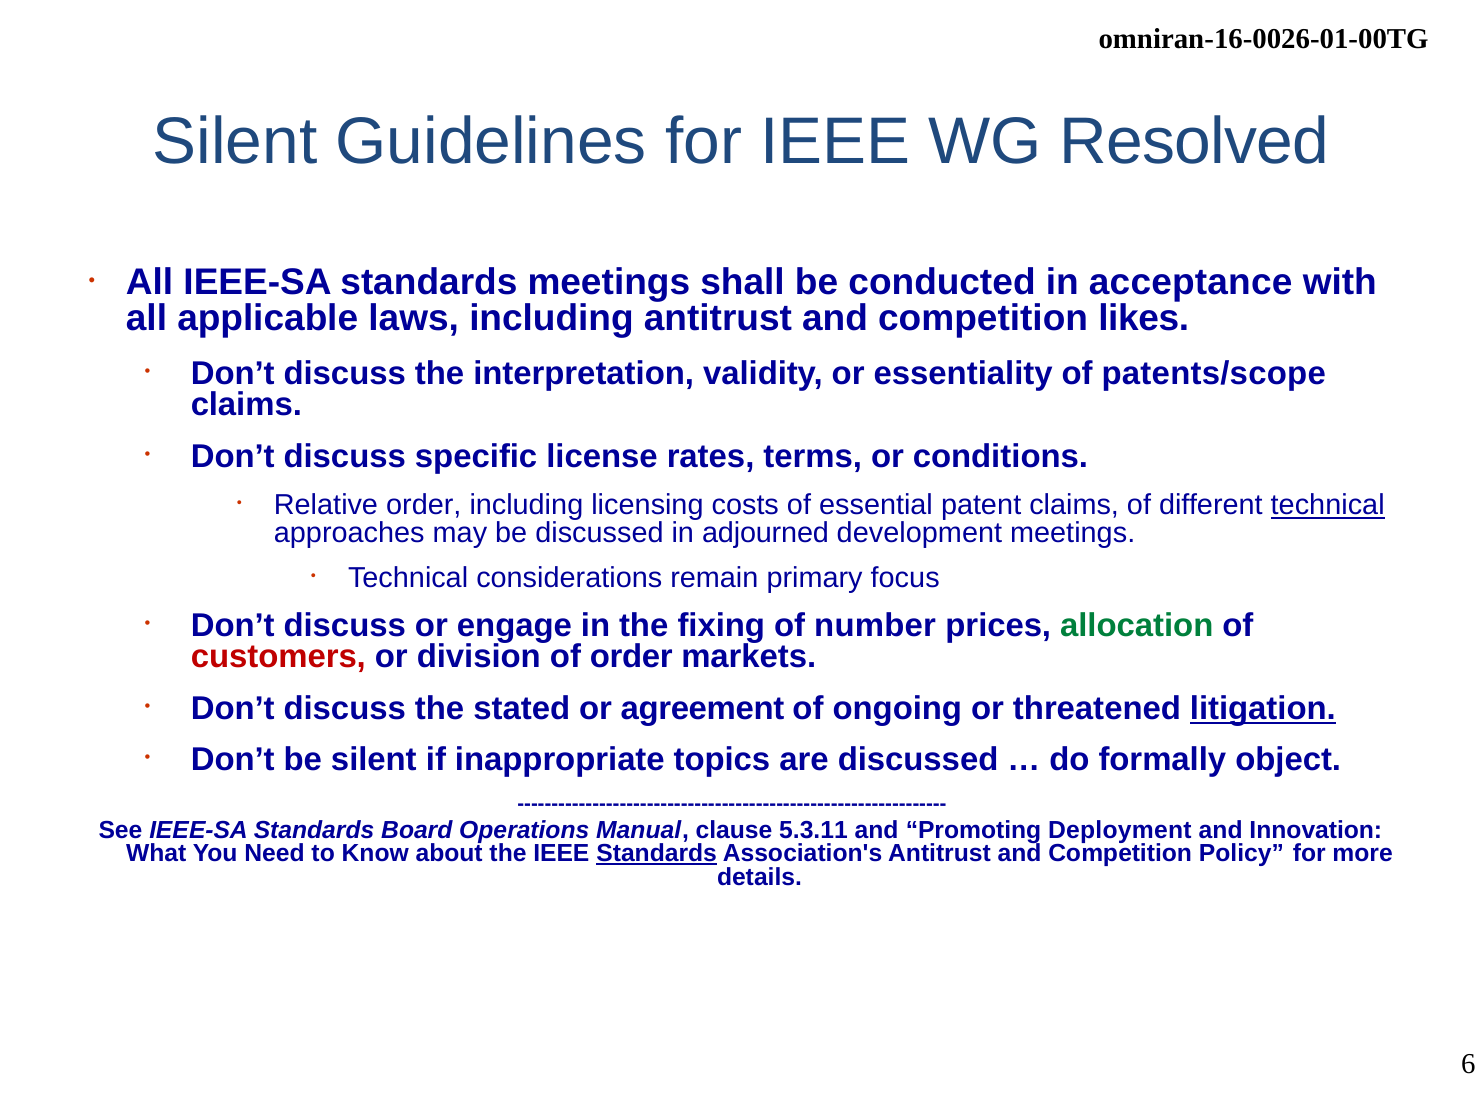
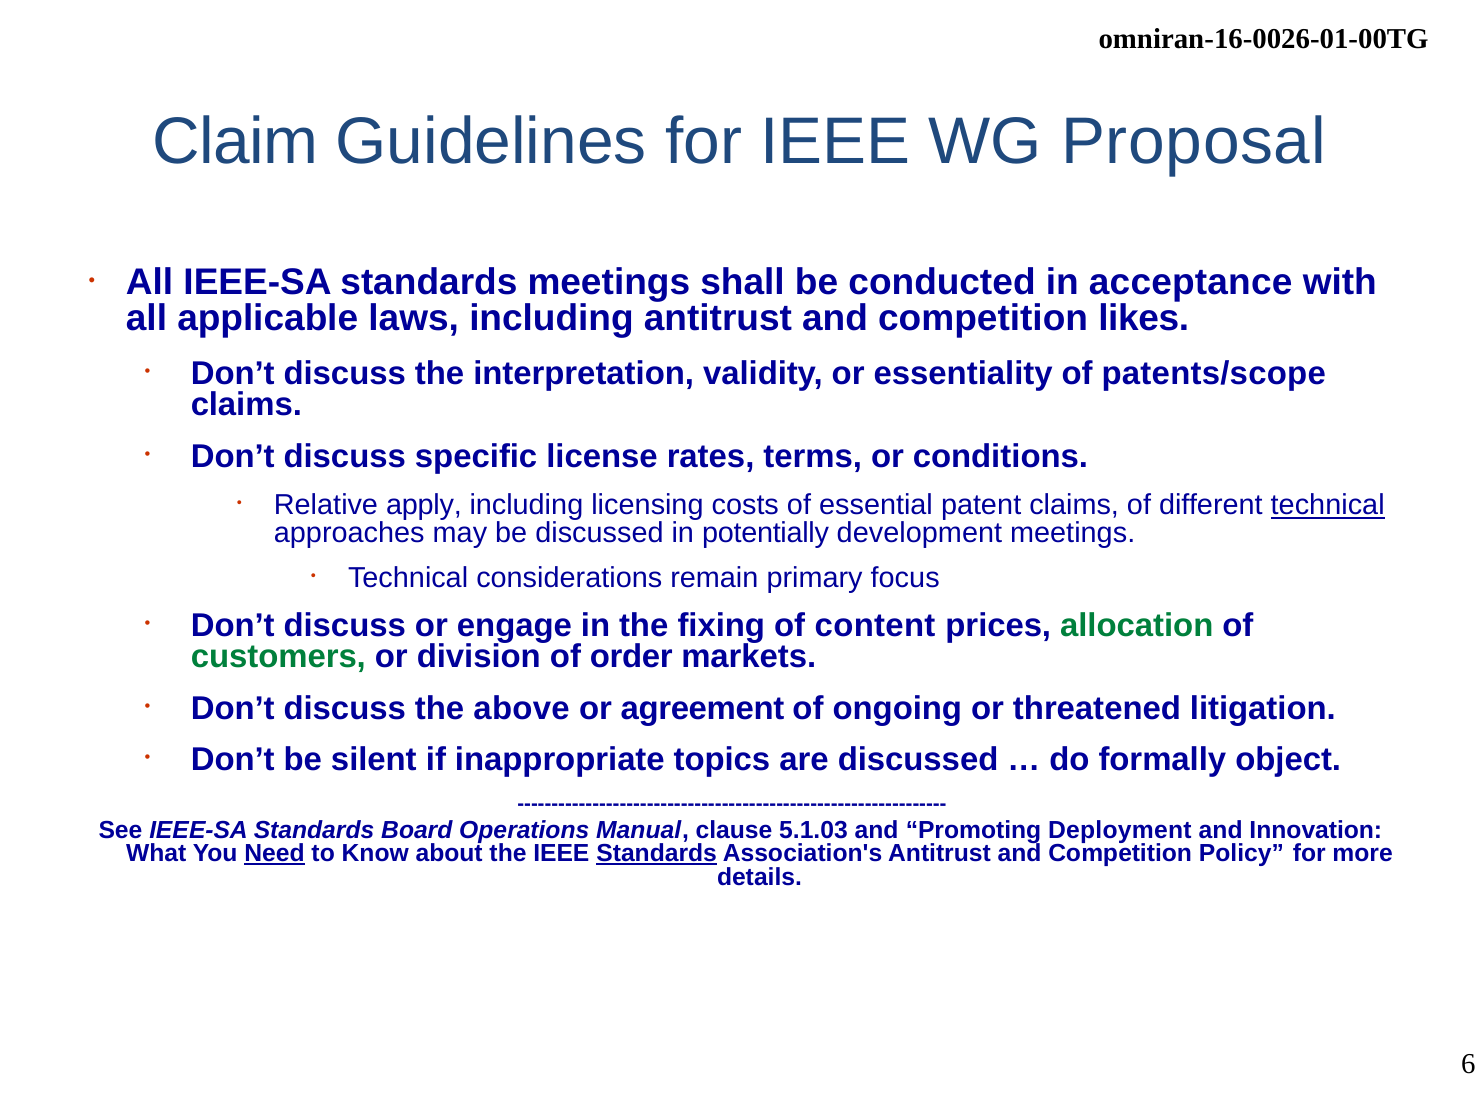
Silent at (235, 142): Silent -> Claim
Resolved: Resolved -> Proposal
Relative order: order -> apply
adjourned: adjourned -> potentially
number: number -> content
customers colour: red -> green
stated: stated -> above
litigation underline: present -> none
5.3.11: 5.3.11 -> 5.1.03
Need underline: none -> present
